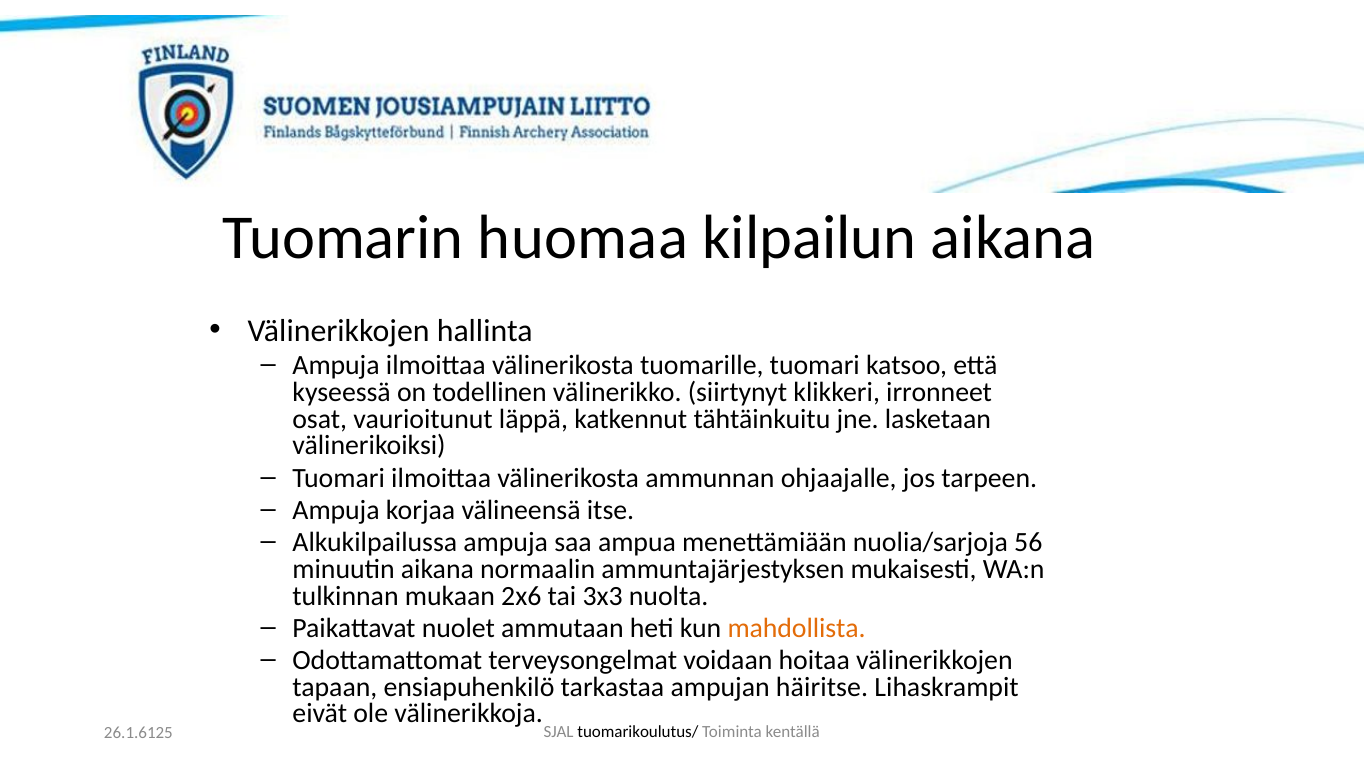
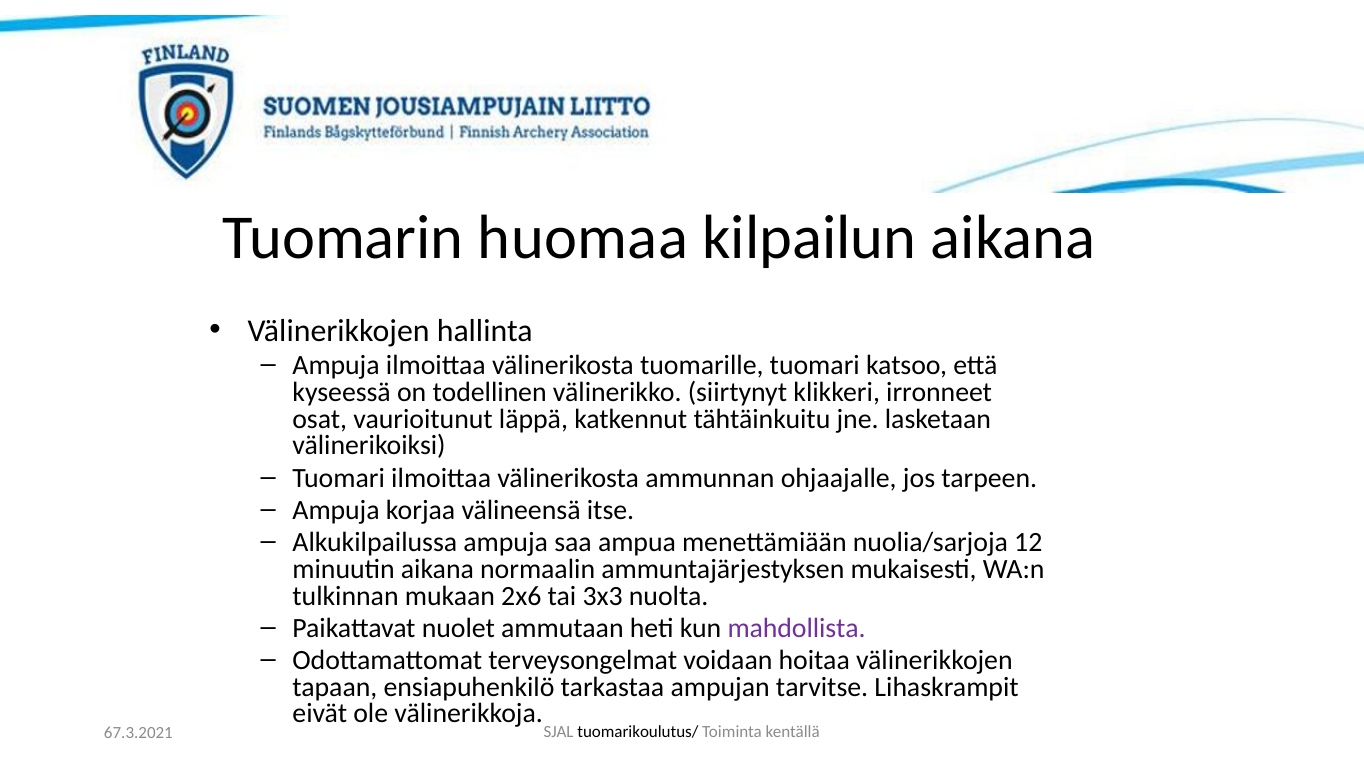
56: 56 -> 12
mahdollista colour: orange -> purple
häiritse: häiritse -> tarvitse
26.1.6125: 26.1.6125 -> 67.3.2021
